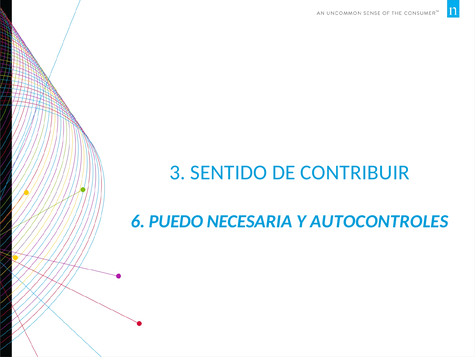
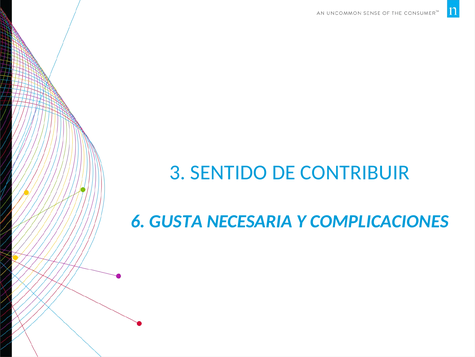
PUEDO: PUEDO -> GUSTA
AUTOCONTROLES: AUTOCONTROLES -> COMPLICACIONES
